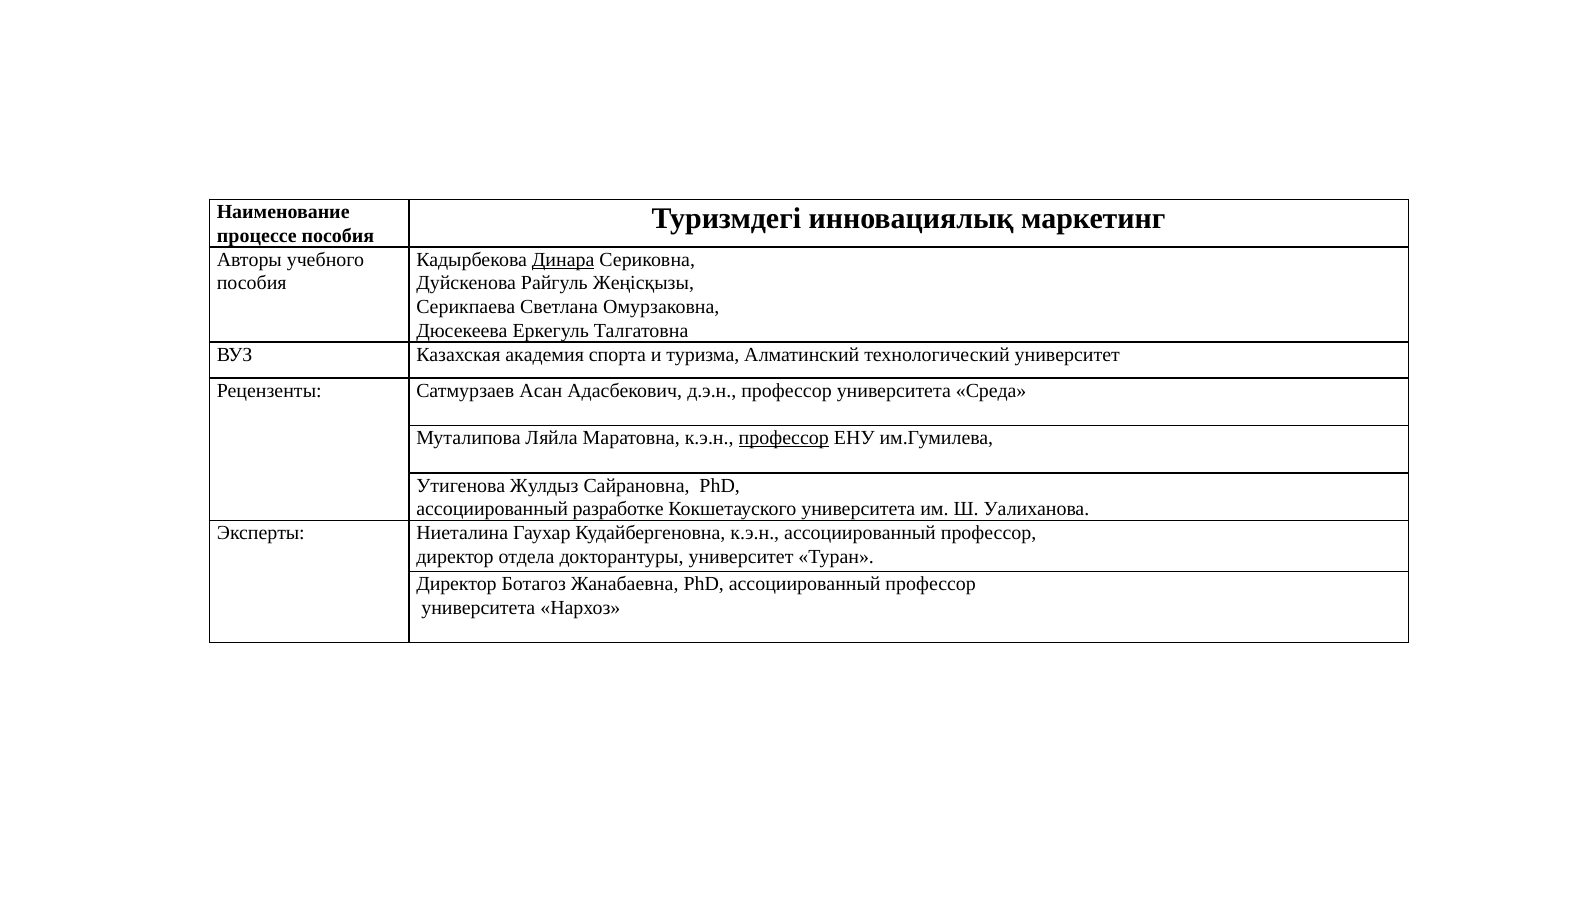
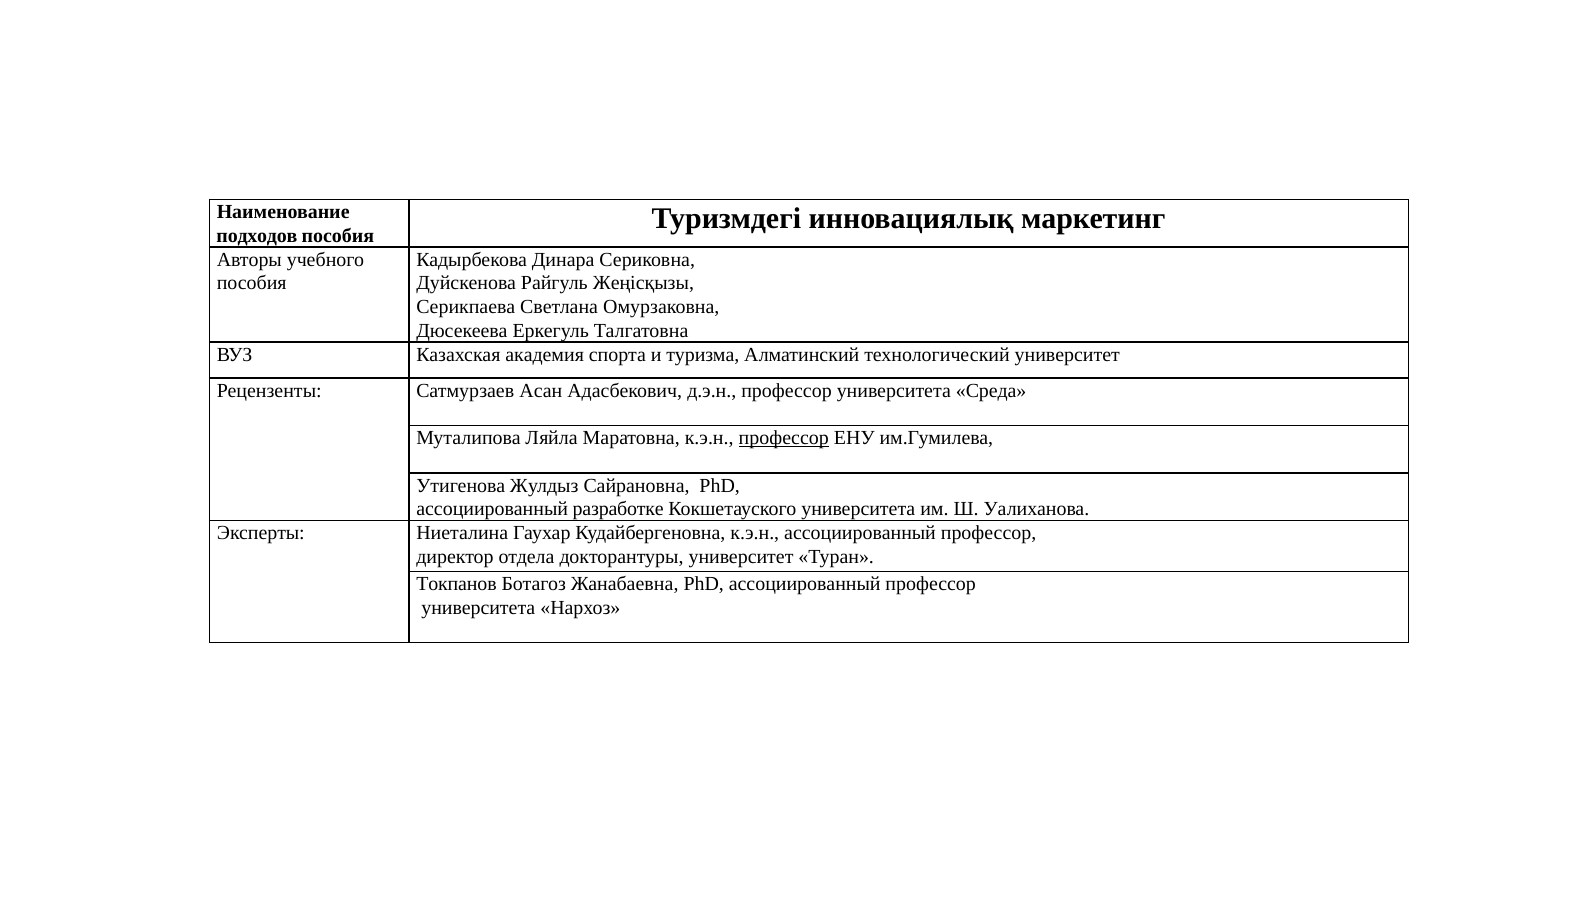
процессе: процессе -> подходов
Динара underline: present -> none
Директор at (457, 584): Директор -> Токпанов
